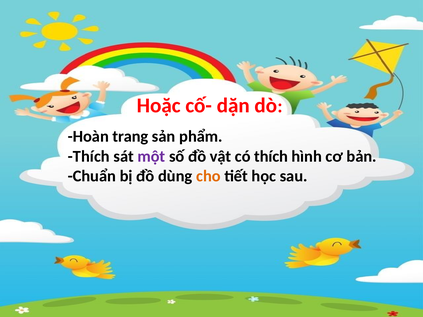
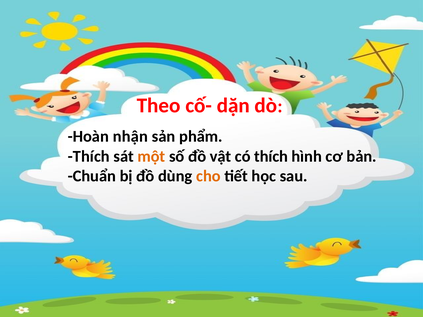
Hoặc: Hoặc -> Theo
trang: trang -> nhận
một colour: purple -> orange
